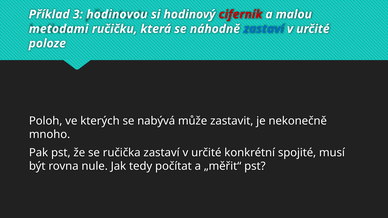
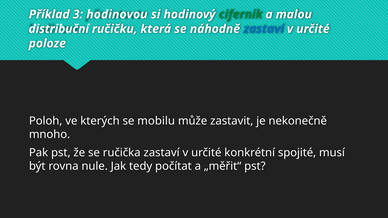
ciferník colour: red -> green
metodami: metodami -> distribuční
nabývá: nabývá -> mobilu
